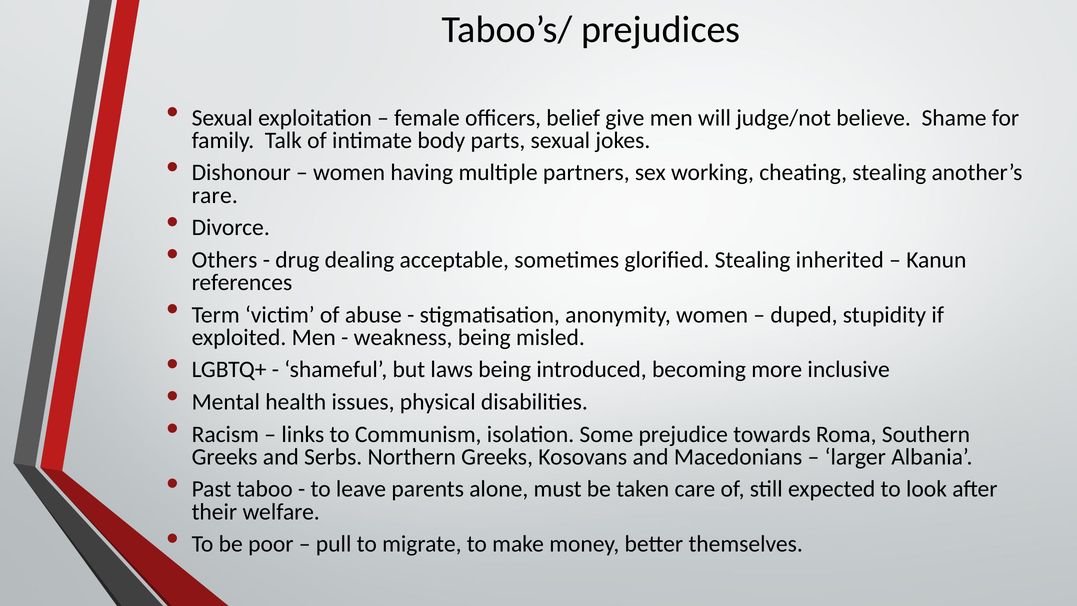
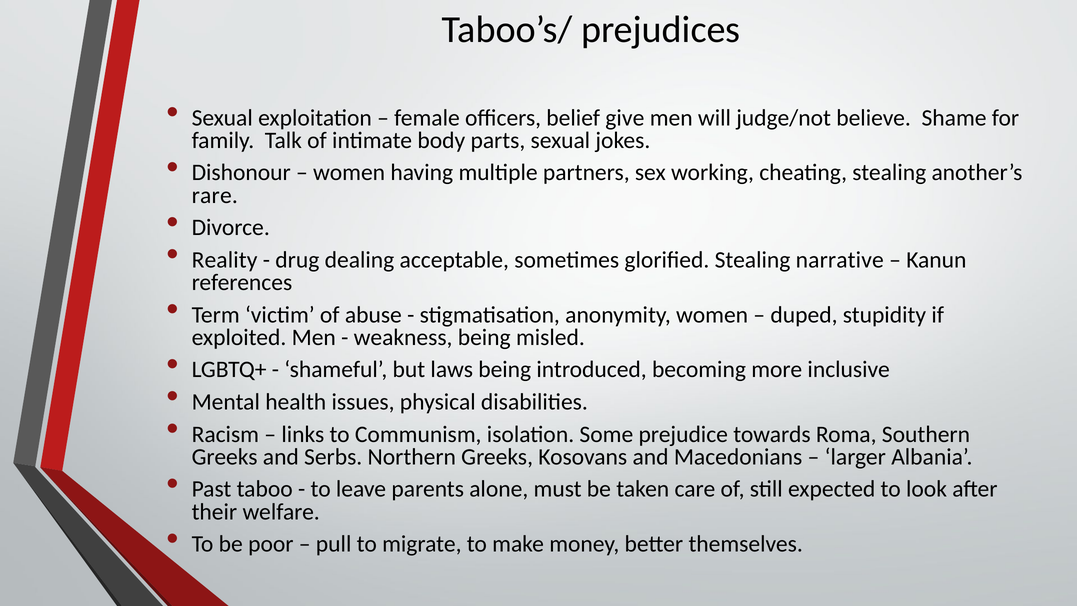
Others: Others -> Reality
inherited: inherited -> narrative
